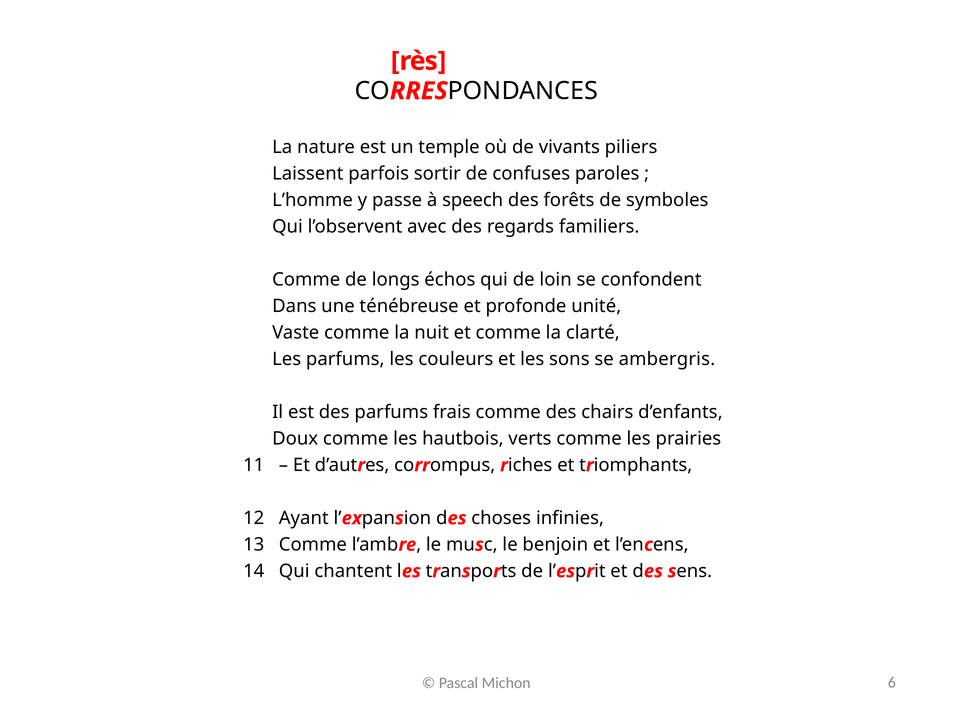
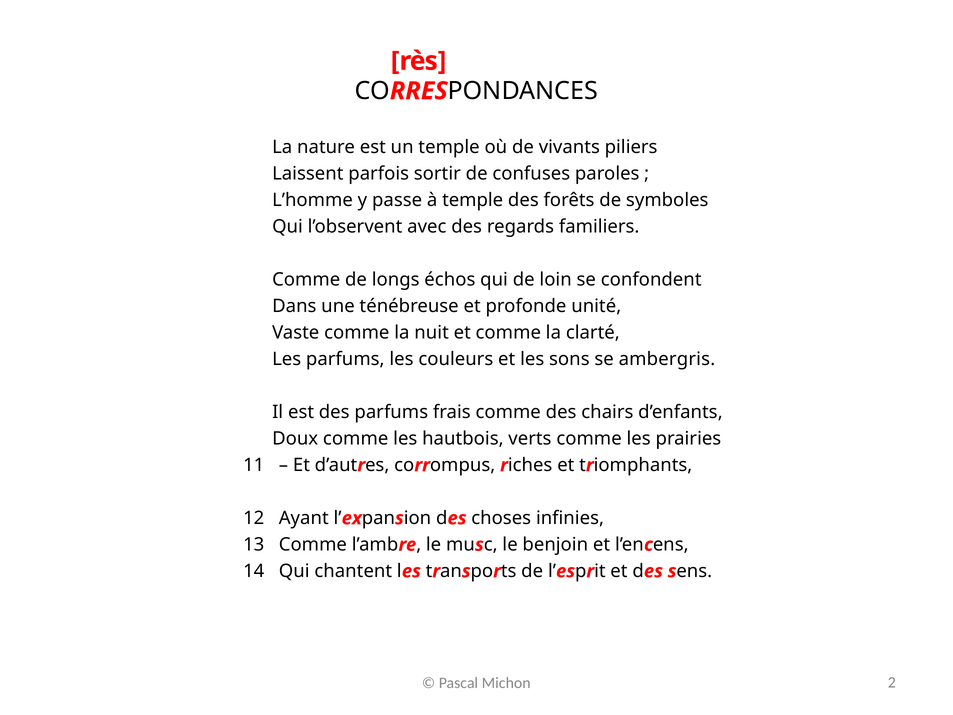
à speech: speech -> temple
6: 6 -> 2
